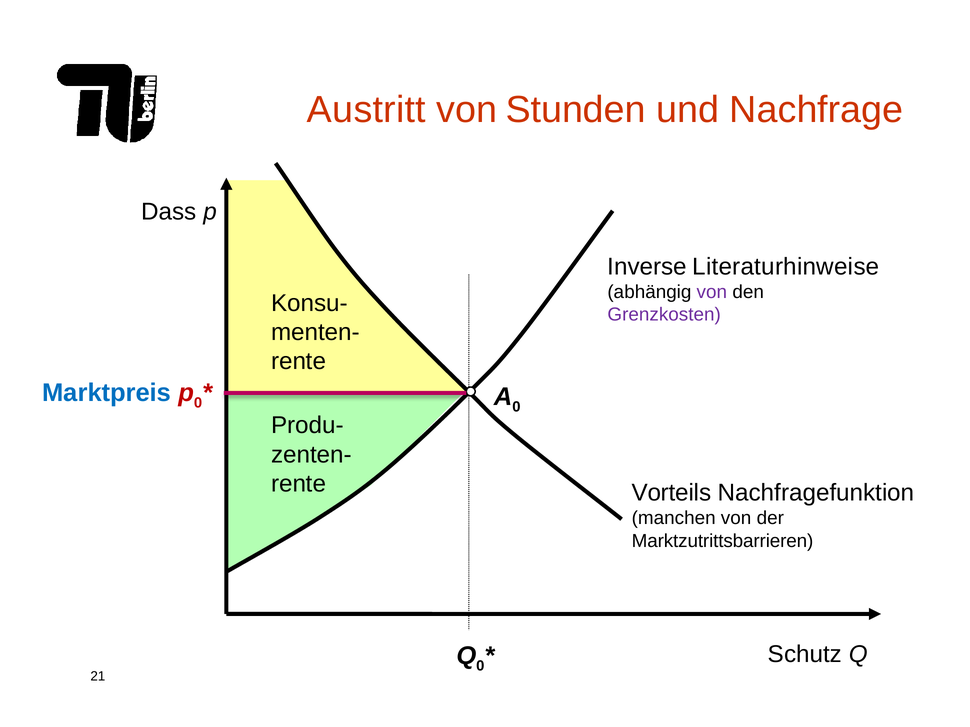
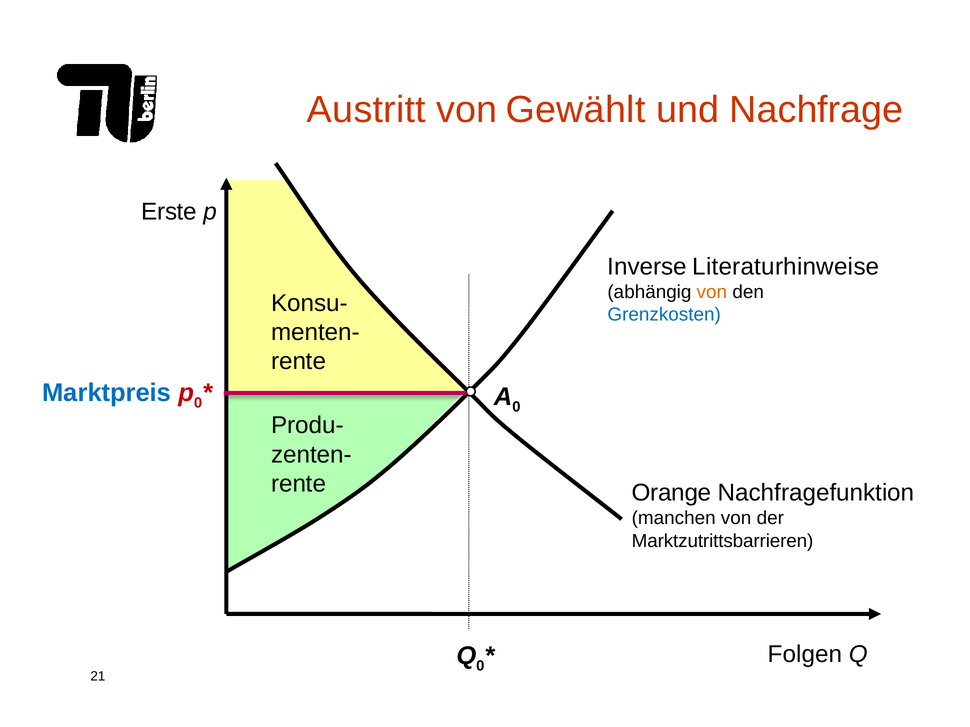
Stunden: Stunden -> Gewählt
Dass: Dass -> Erste
von at (712, 292) colour: purple -> orange
Grenzkosten colour: purple -> blue
Vorteils: Vorteils -> Orange
Schutz: Schutz -> Folgen
